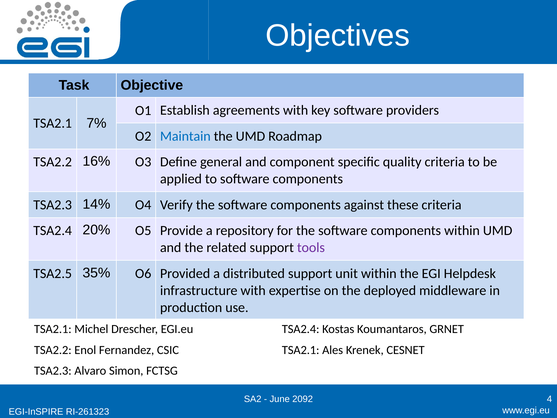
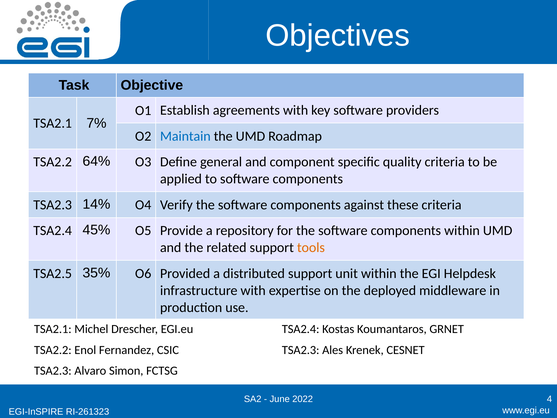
16%: 16% -> 64%
20%: 20% -> 45%
tools colour: purple -> orange
CSIC TSA2.1: TSA2.1 -> TSA2.3
2092: 2092 -> 2022
